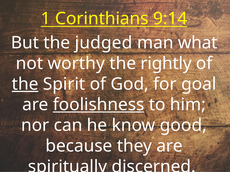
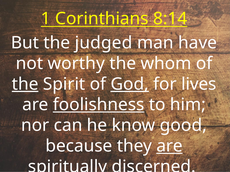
9:14: 9:14 -> 8:14
what: what -> have
rightly: rightly -> whom
God underline: none -> present
goal: goal -> lives
are at (170, 146) underline: none -> present
